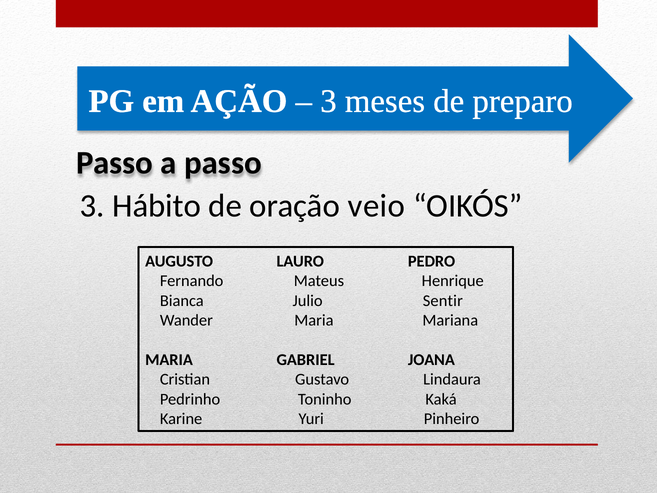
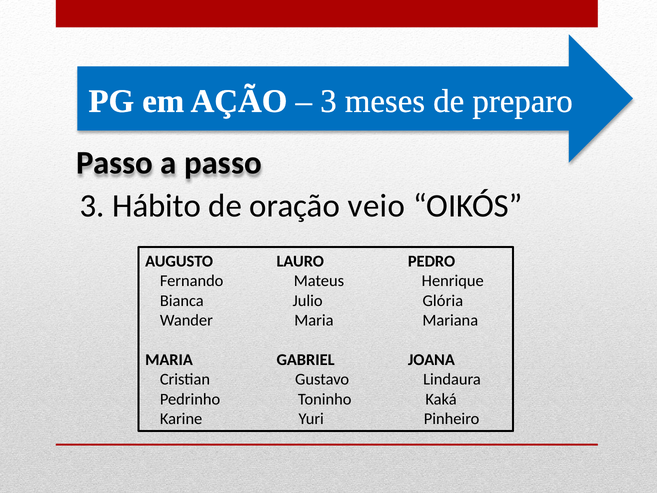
Sentir: Sentir -> Glória
